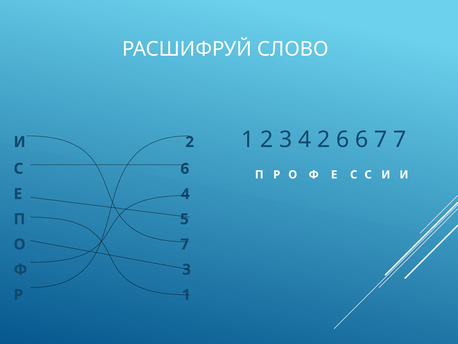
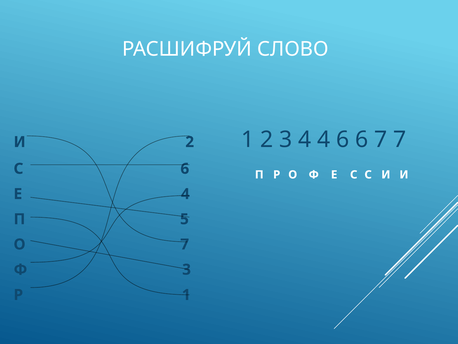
4 2: 2 -> 4
